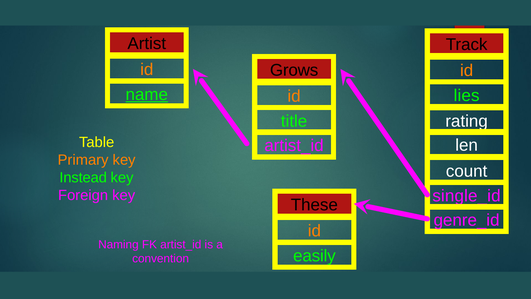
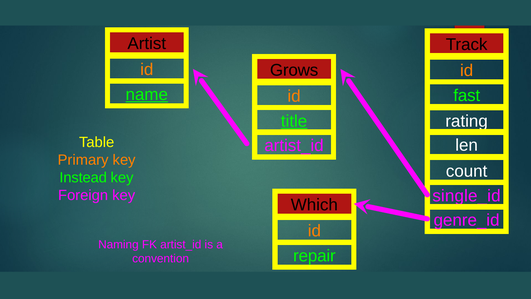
lies: lies -> fast
title underline: none -> present
These: These -> Which
easily: easily -> repair
